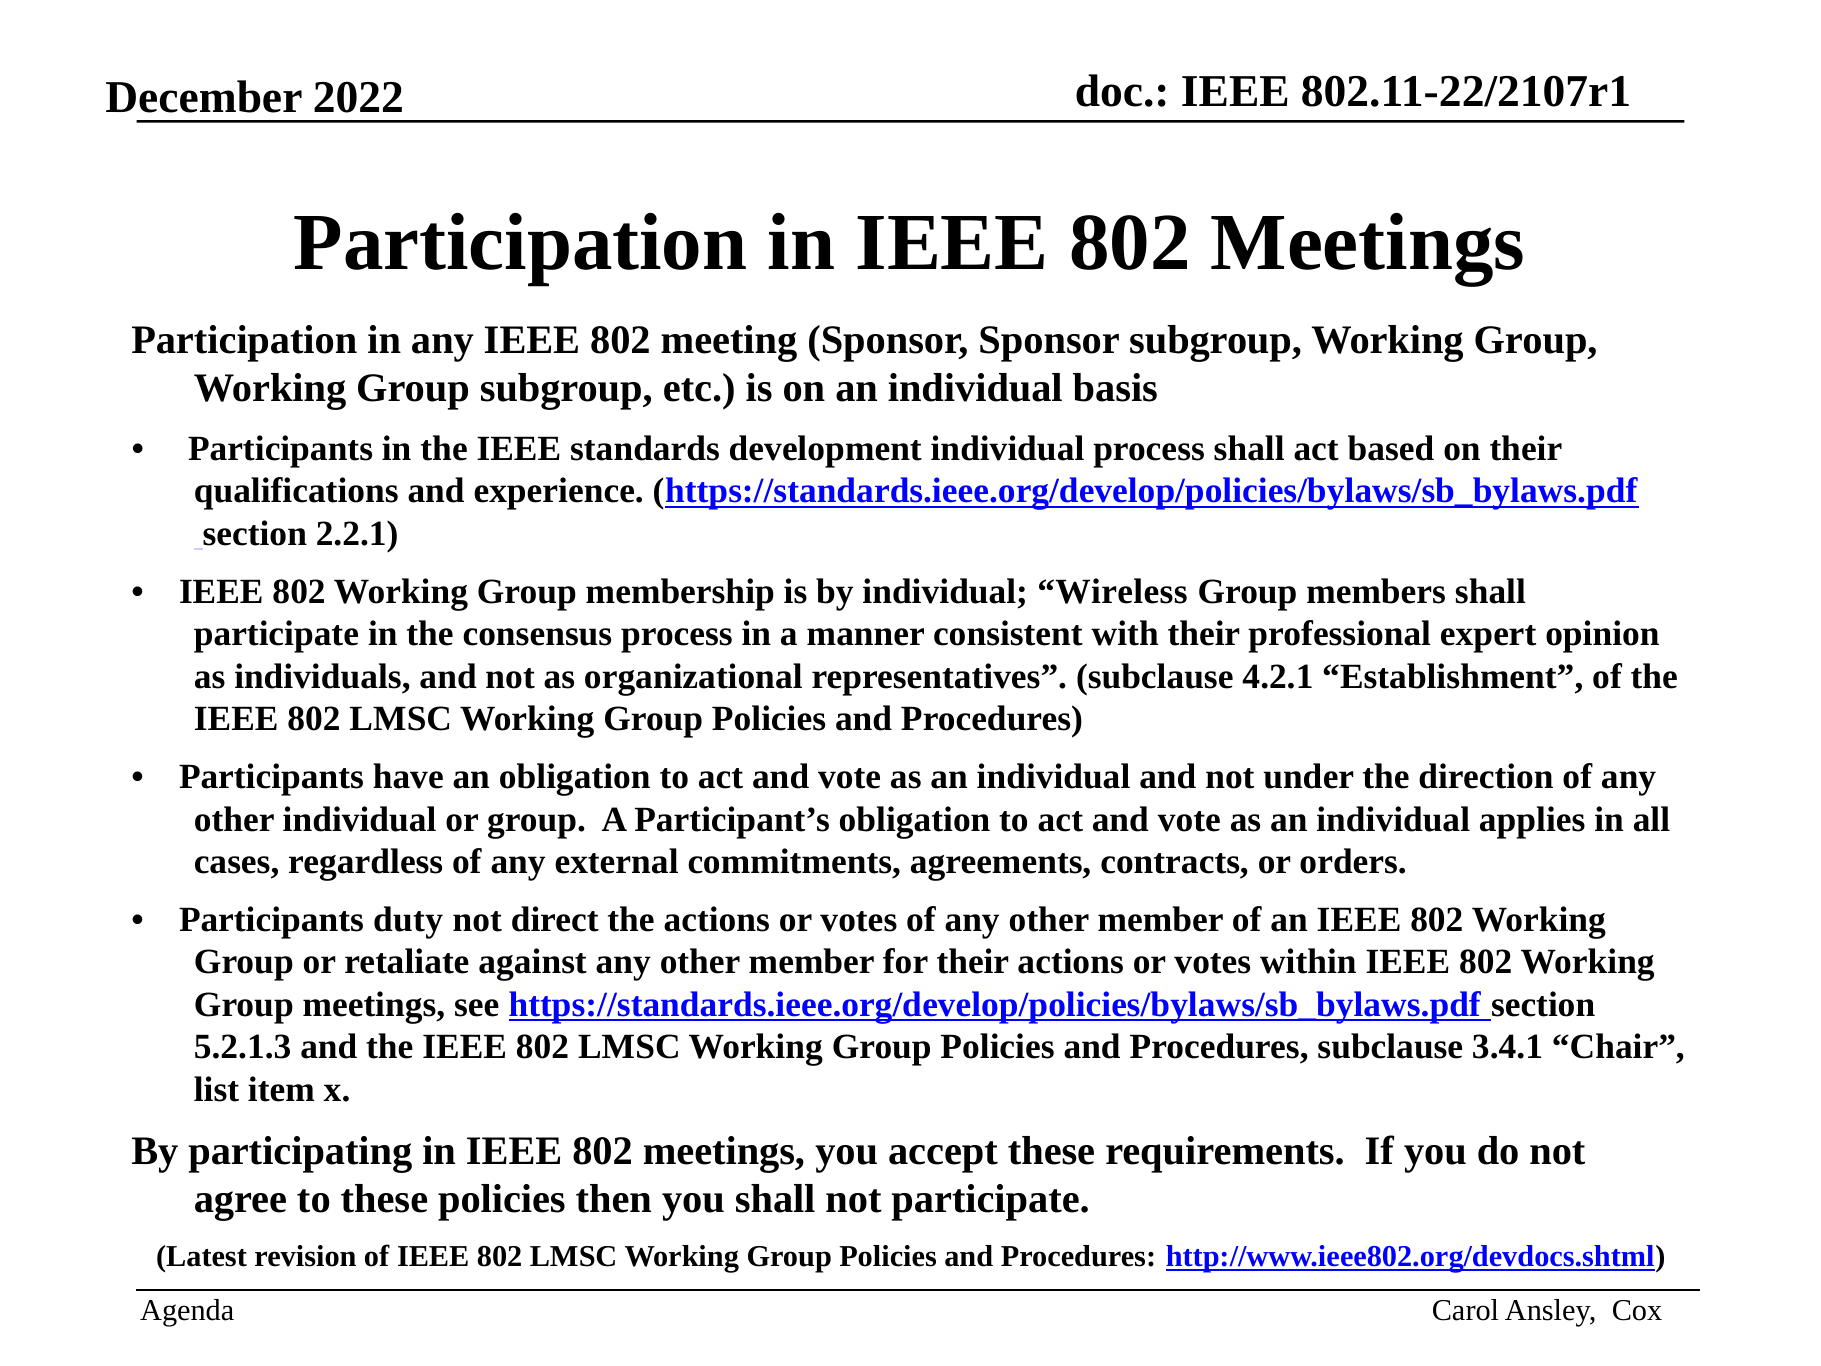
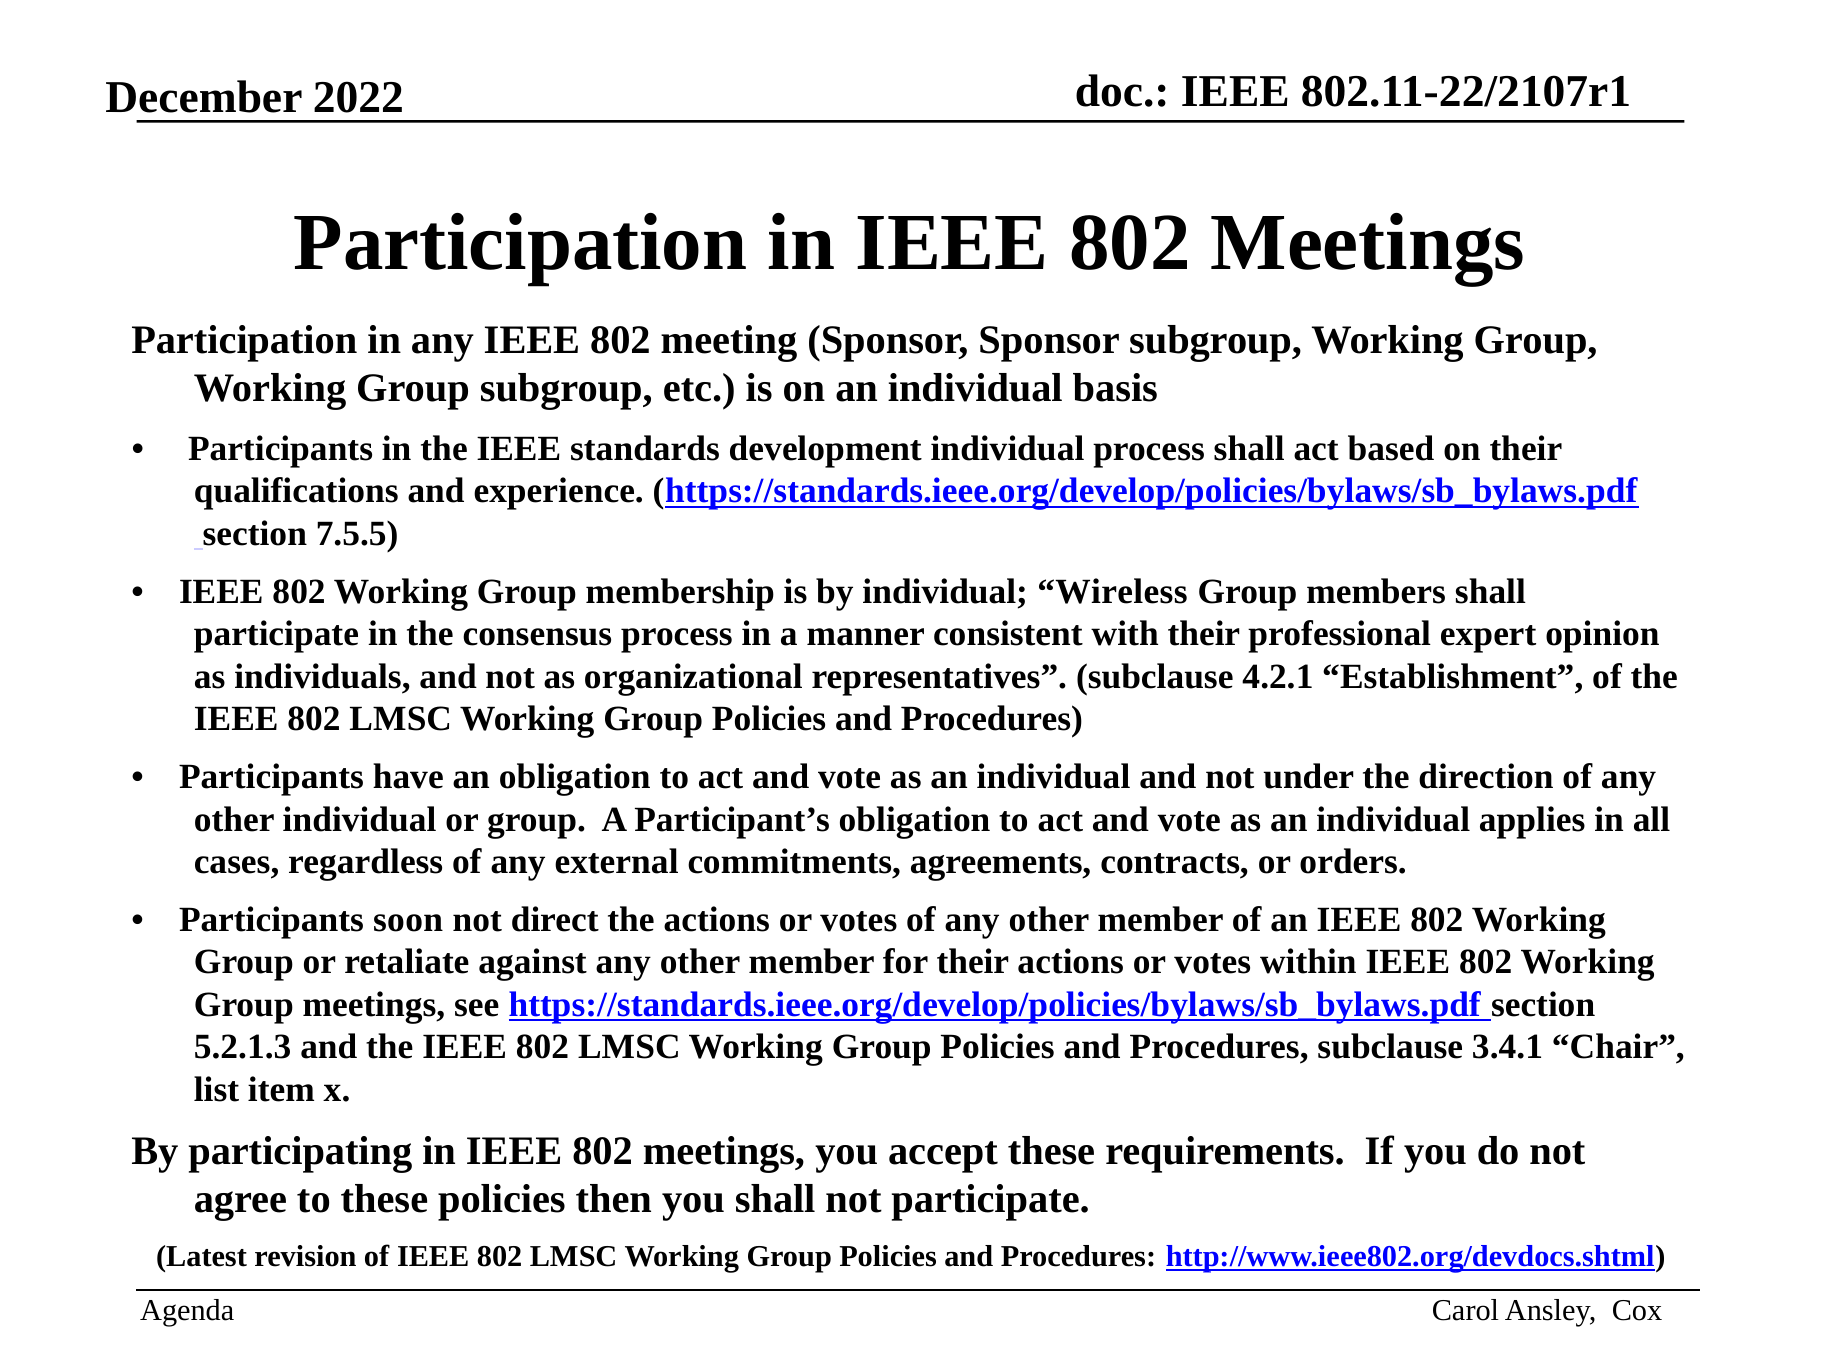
2.2.1: 2.2.1 -> 7.5.5
duty: duty -> soon
